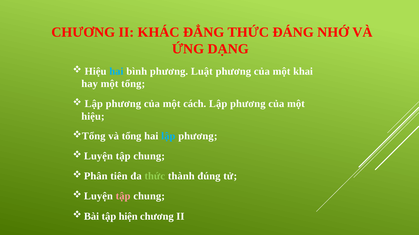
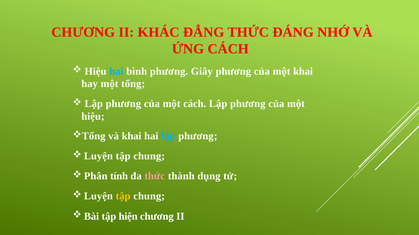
ỨNG DẠNG: DẠNG -> CÁCH
Luật: Luật -> Giây
và tổng: tổng -> khai
tiên: tiên -> tính
thức at (155, 177) colour: light green -> pink
đúng: đúng -> dụng
tập at (123, 197) colour: pink -> yellow
